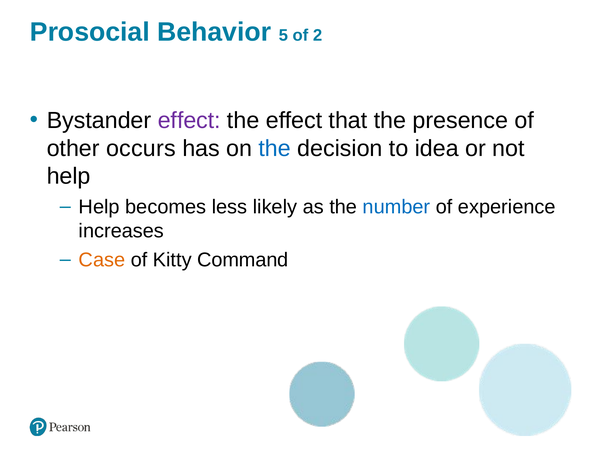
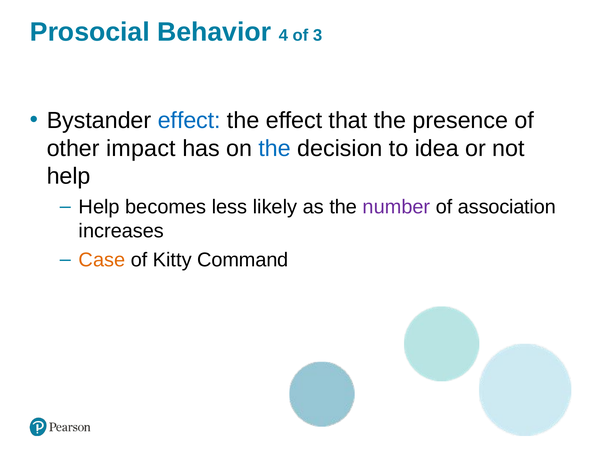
5: 5 -> 4
2: 2 -> 3
effect at (189, 120) colour: purple -> blue
occurs: occurs -> impact
number colour: blue -> purple
experience: experience -> association
